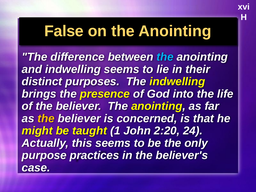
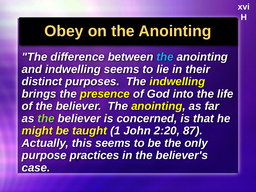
False: False -> Obey
the at (46, 118) colour: yellow -> light green
24: 24 -> 87
